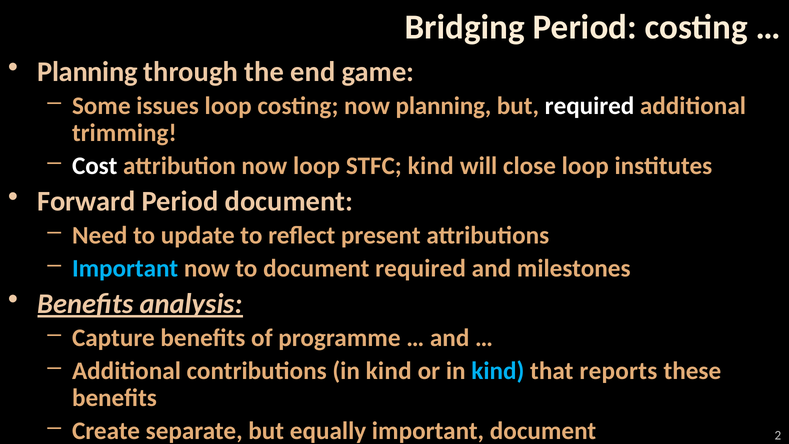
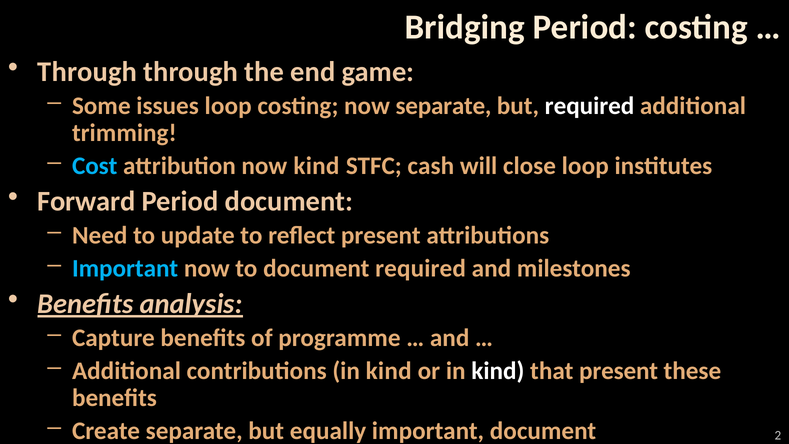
Planning at (87, 72): Planning -> Through
now planning: planning -> separate
Cost colour: white -> light blue
now loop: loop -> kind
STFC kind: kind -> cash
kind at (498, 371) colour: light blue -> white
that reports: reports -> present
